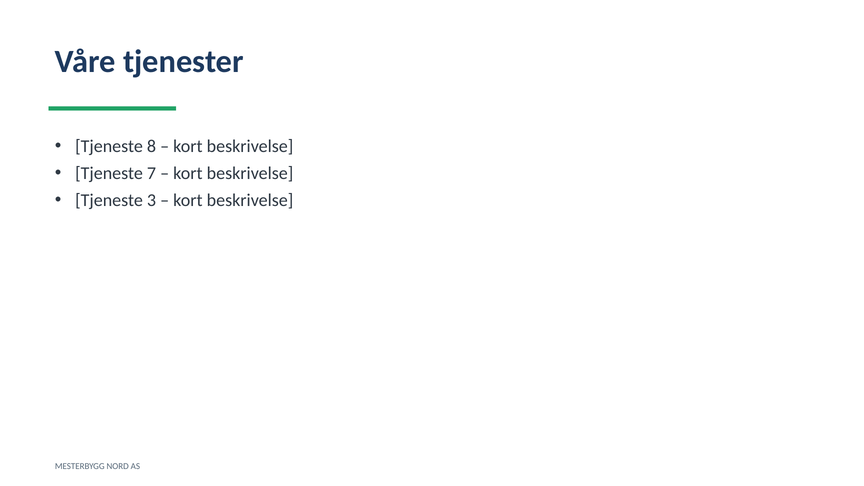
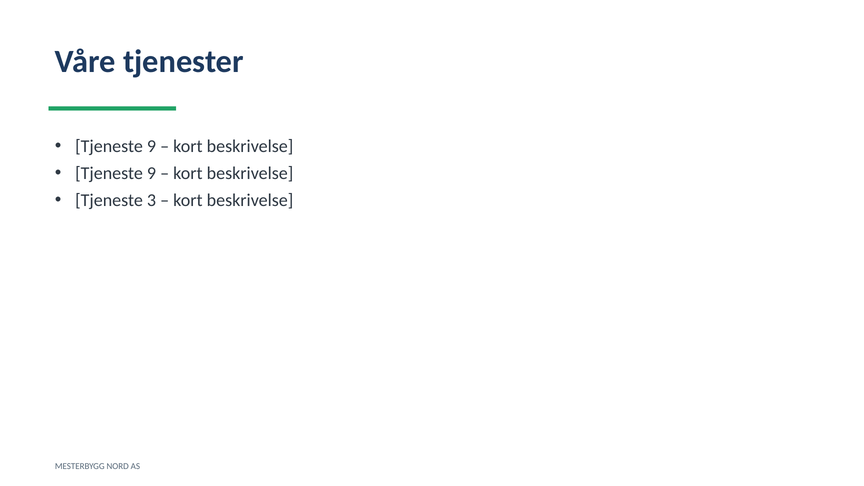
8 at (151, 146): 8 -> 9
7 at (151, 173): 7 -> 9
